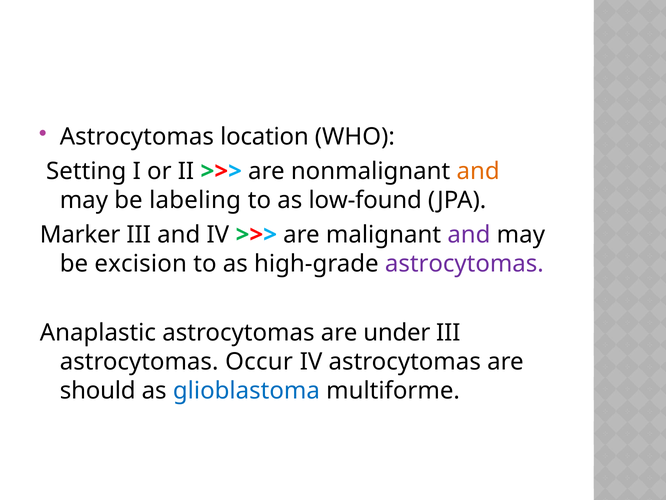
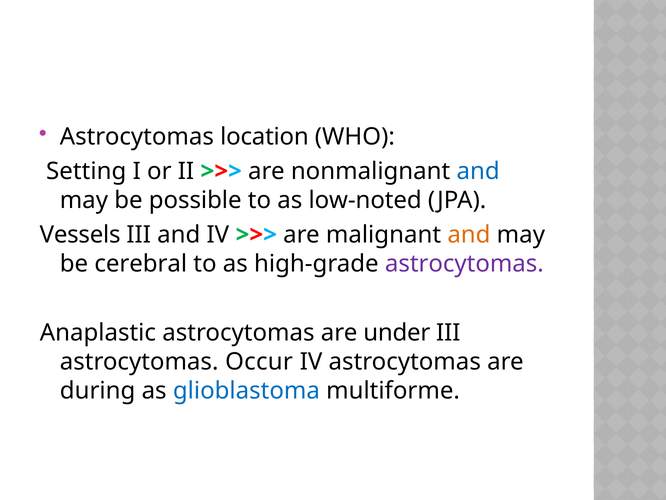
and at (478, 171) colour: orange -> blue
labeling: labeling -> possible
low-found: low-found -> low-noted
Marker: Marker -> Vessels
and at (469, 235) colour: purple -> orange
excision: excision -> cerebral
should: should -> during
